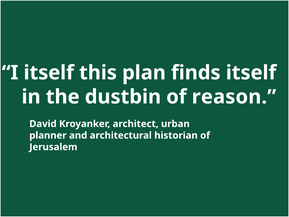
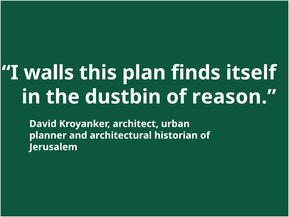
I itself: itself -> walls
